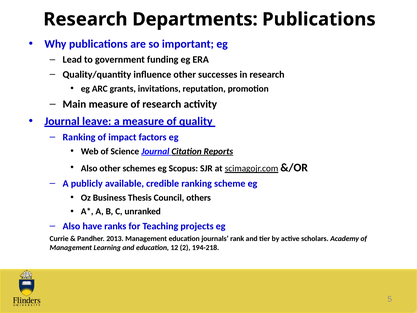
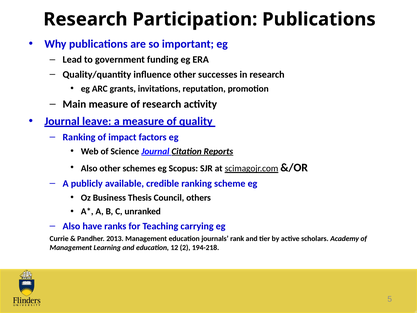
Departments: Departments -> Participation
projects: projects -> carrying
